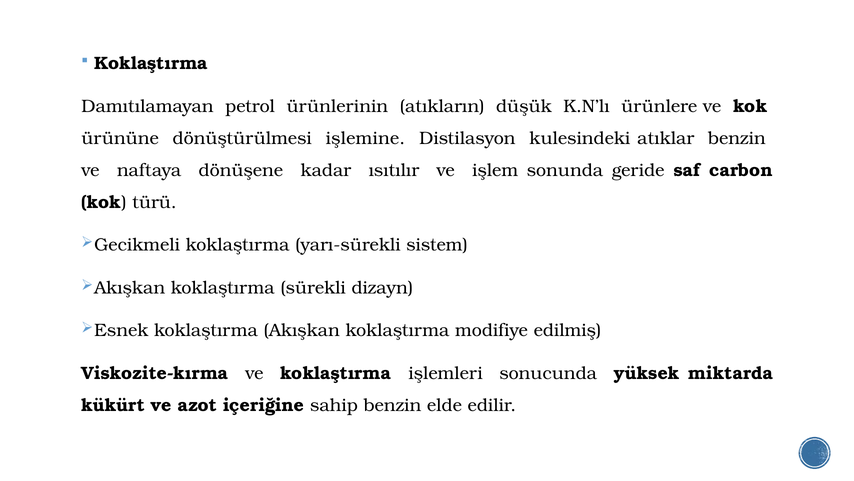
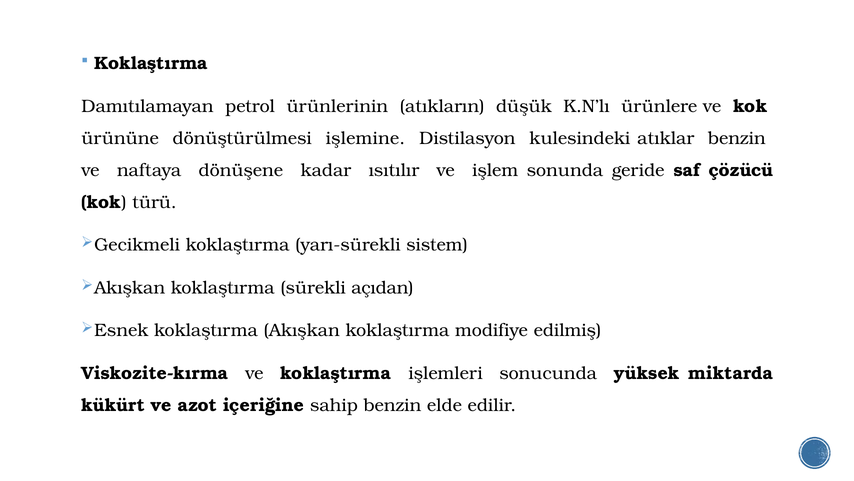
carbon: carbon -> çözücü
dizayn: dizayn -> açıdan
